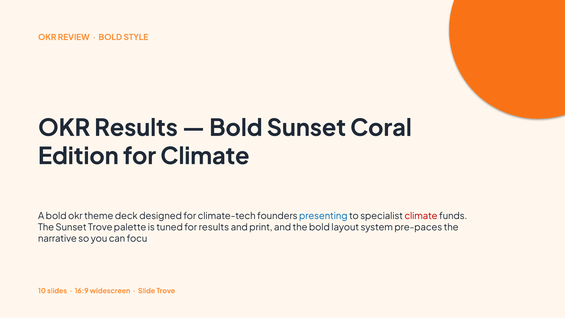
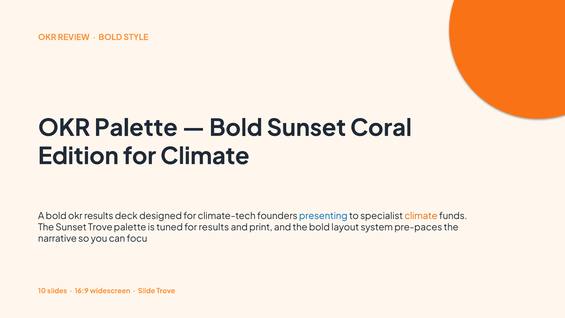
OKR Results: Results -> Palette
okr theme: theme -> results
climate at (421, 216) colour: red -> orange
